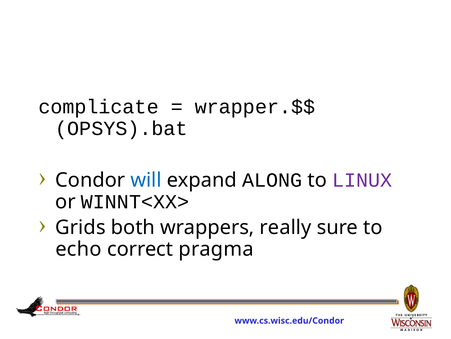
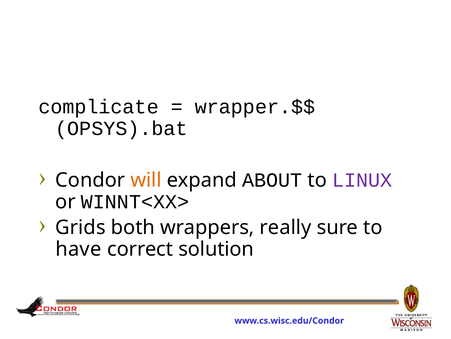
will colour: blue -> orange
ALONG: ALONG -> ABOUT
echo: echo -> have
pragma: pragma -> solution
